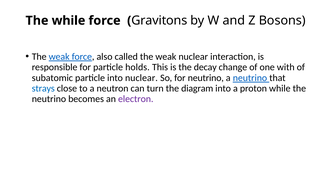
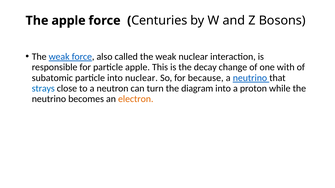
The while: while -> apple
Gravitons: Gravitons -> Centuries
particle holds: holds -> apple
for neutrino: neutrino -> because
electron colour: purple -> orange
